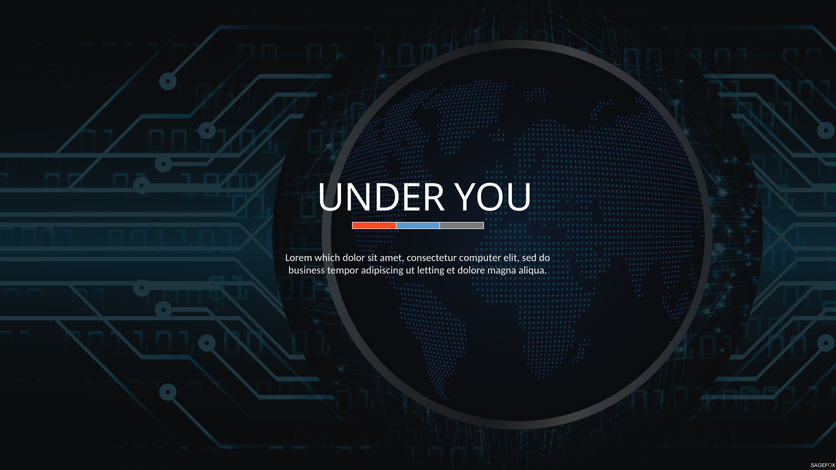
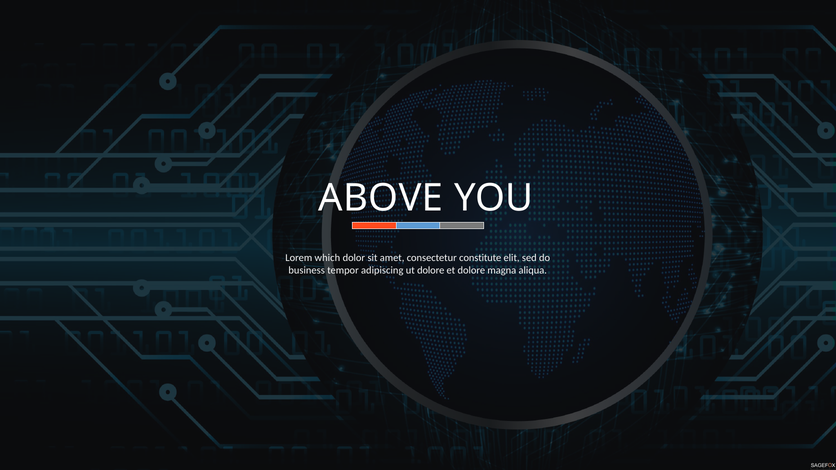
UNDER: UNDER -> ABOVE
computer: computer -> constitute
ut letting: letting -> dolore
